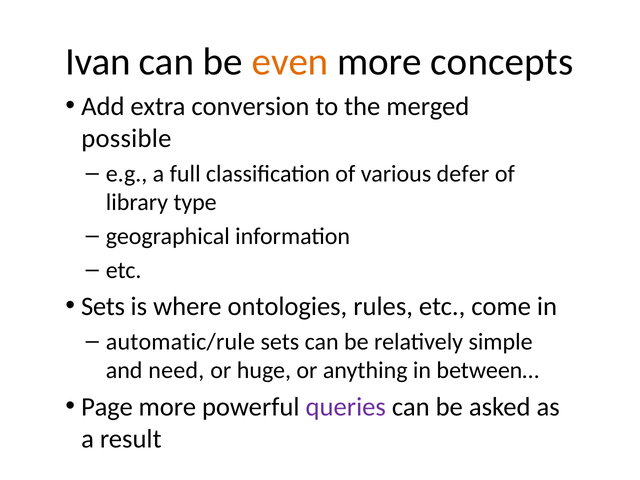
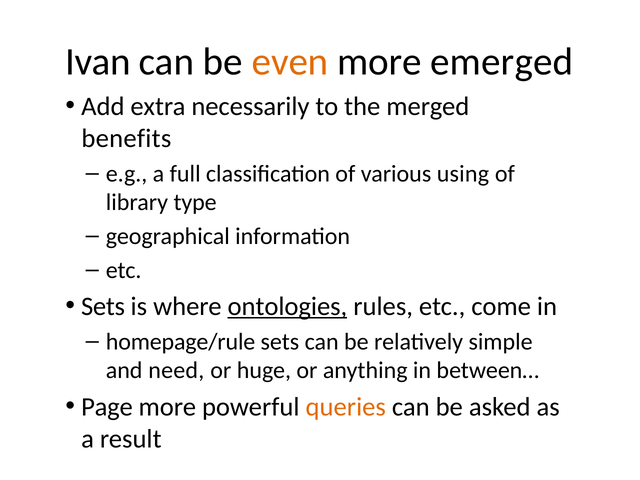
concepts: concepts -> emerged
conversion: conversion -> necessarily
possible: possible -> benefits
defer: defer -> using
ontologies underline: none -> present
automatic/rule: automatic/rule -> homepage/rule
queries colour: purple -> orange
